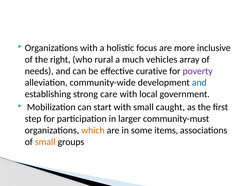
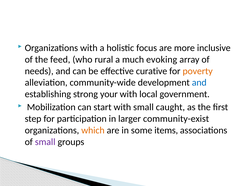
right: right -> feed
vehicles: vehicles -> evoking
poverty colour: purple -> orange
care: care -> your
community-must: community-must -> community-exist
small at (45, 142) colour: orange -> purple
